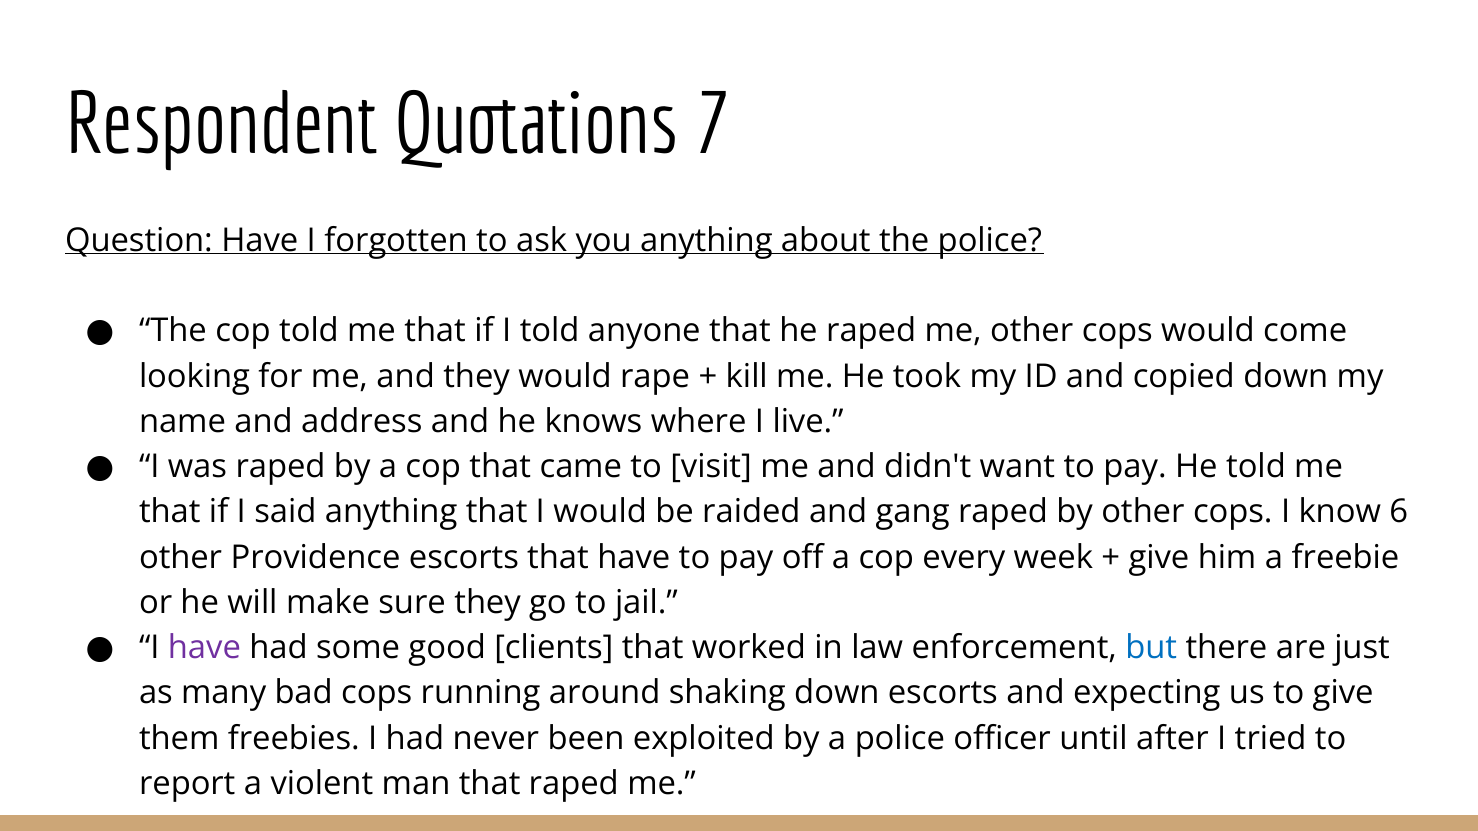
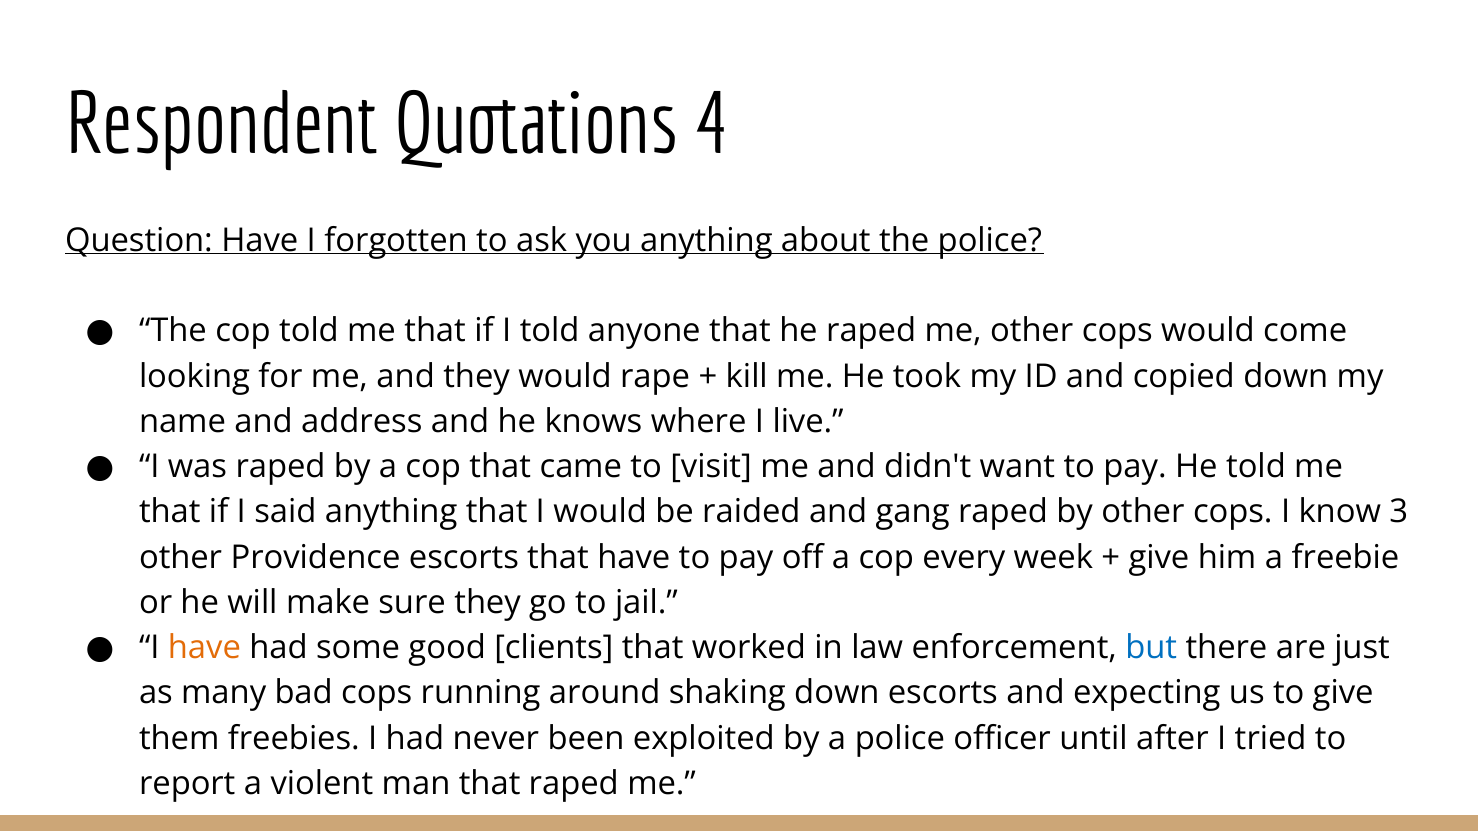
7: 7 -> 4
6: 6 -> 3
have at (204, 648) colour: purple -> orange
